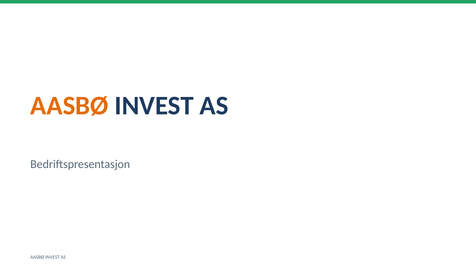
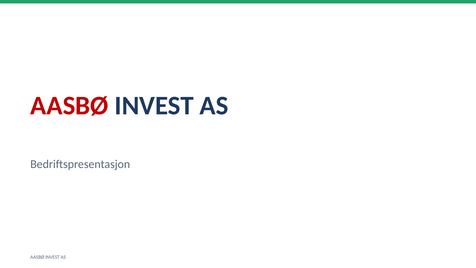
AASBØ at (69, 106) colour: orange -> red
